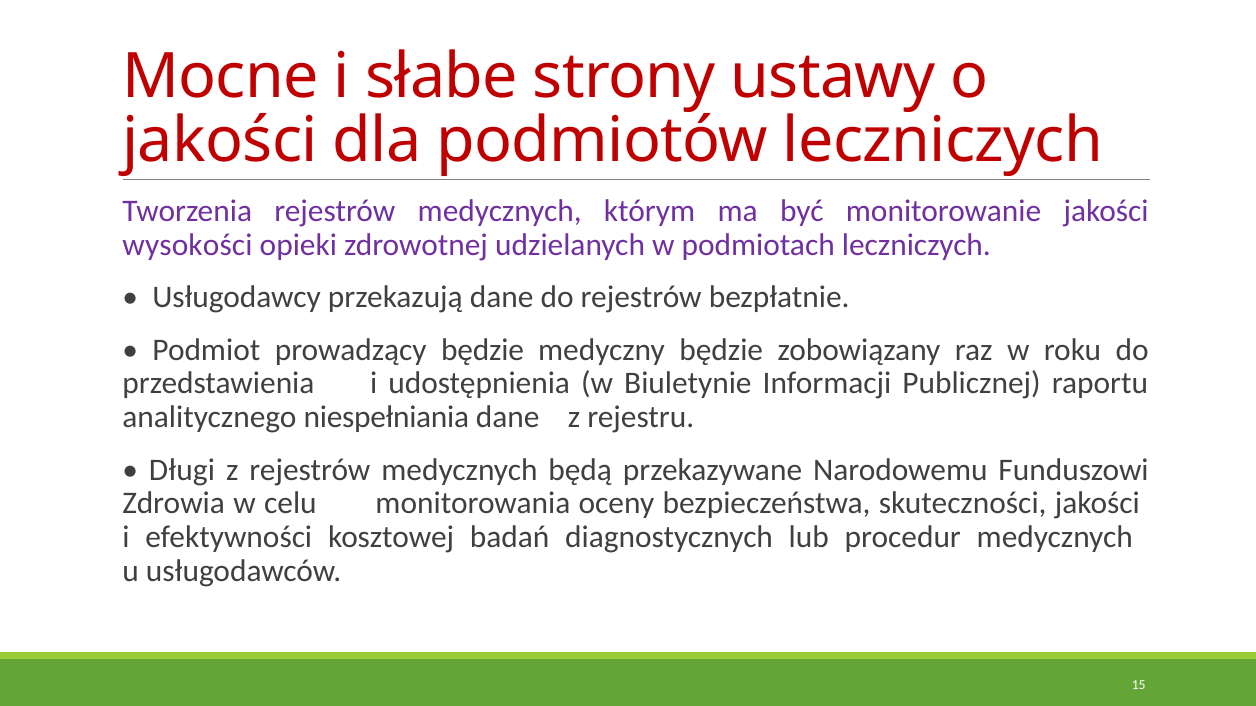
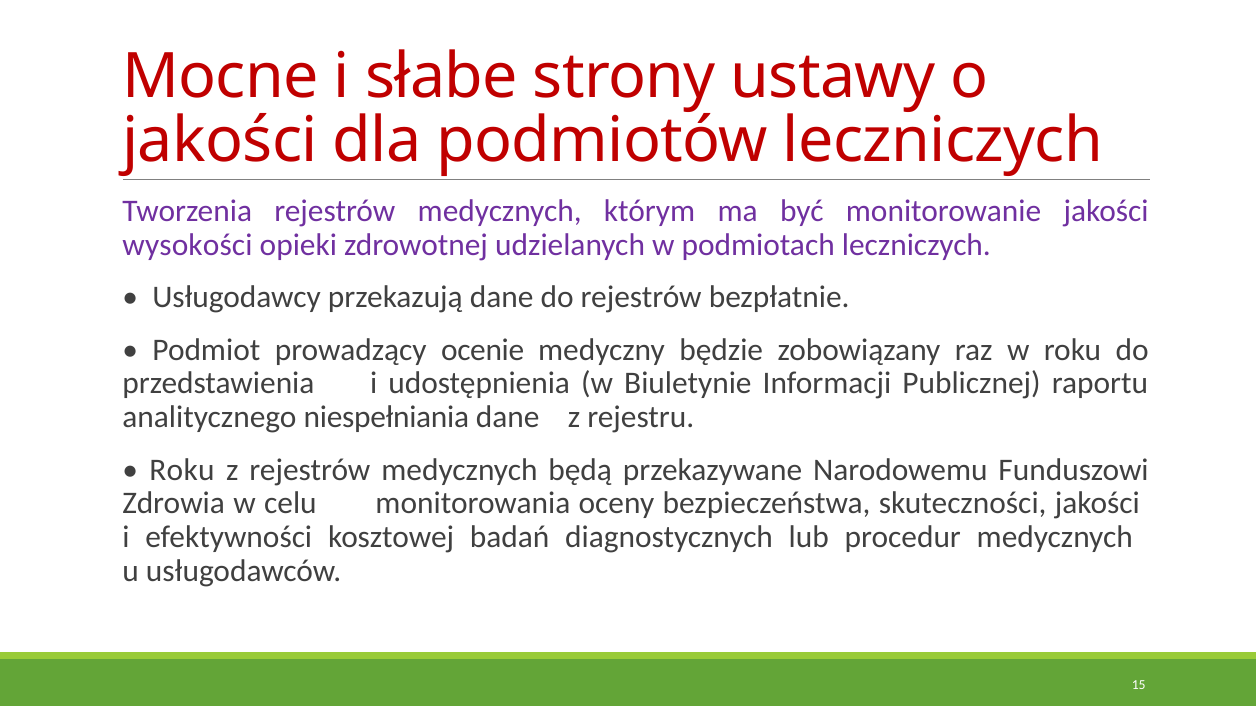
prowadzący będzie: będzie -> ocenie
Długi at (182, 470): Długi -> Roku
